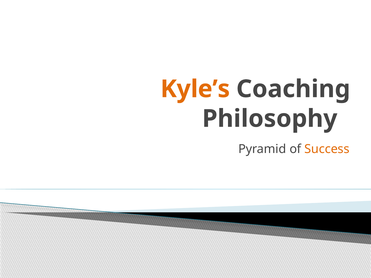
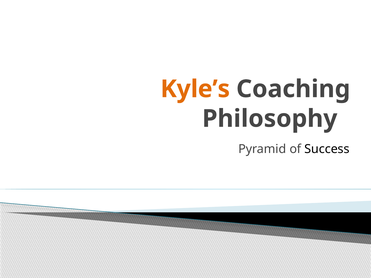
Success colour: orange -> black
